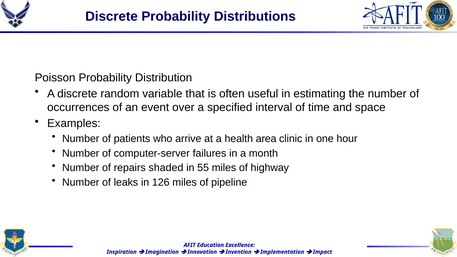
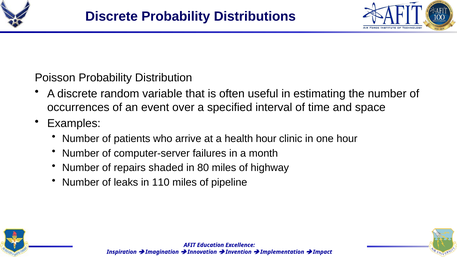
health area: area -> hour
55: 55 -> 80
126: 126 -> 110
